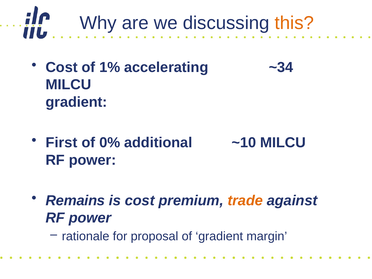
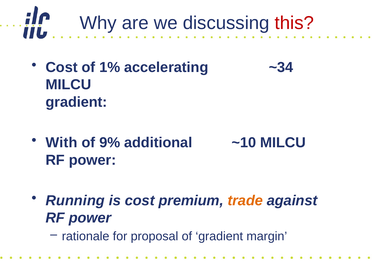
this colour: orange -> red
First: First -> With
0%: 0% -> 9%
Remains: Remains -> Running
